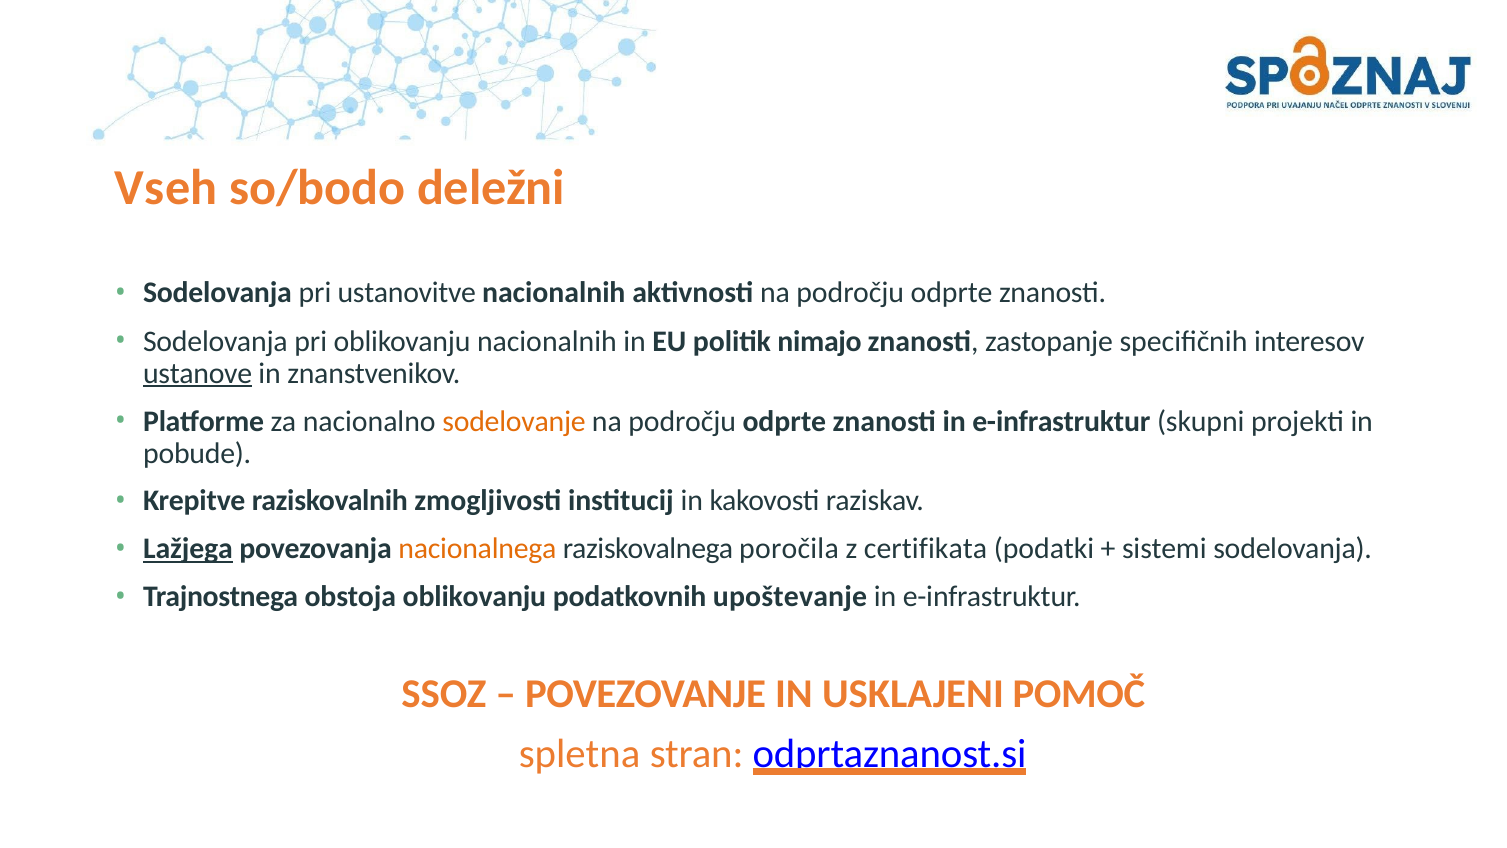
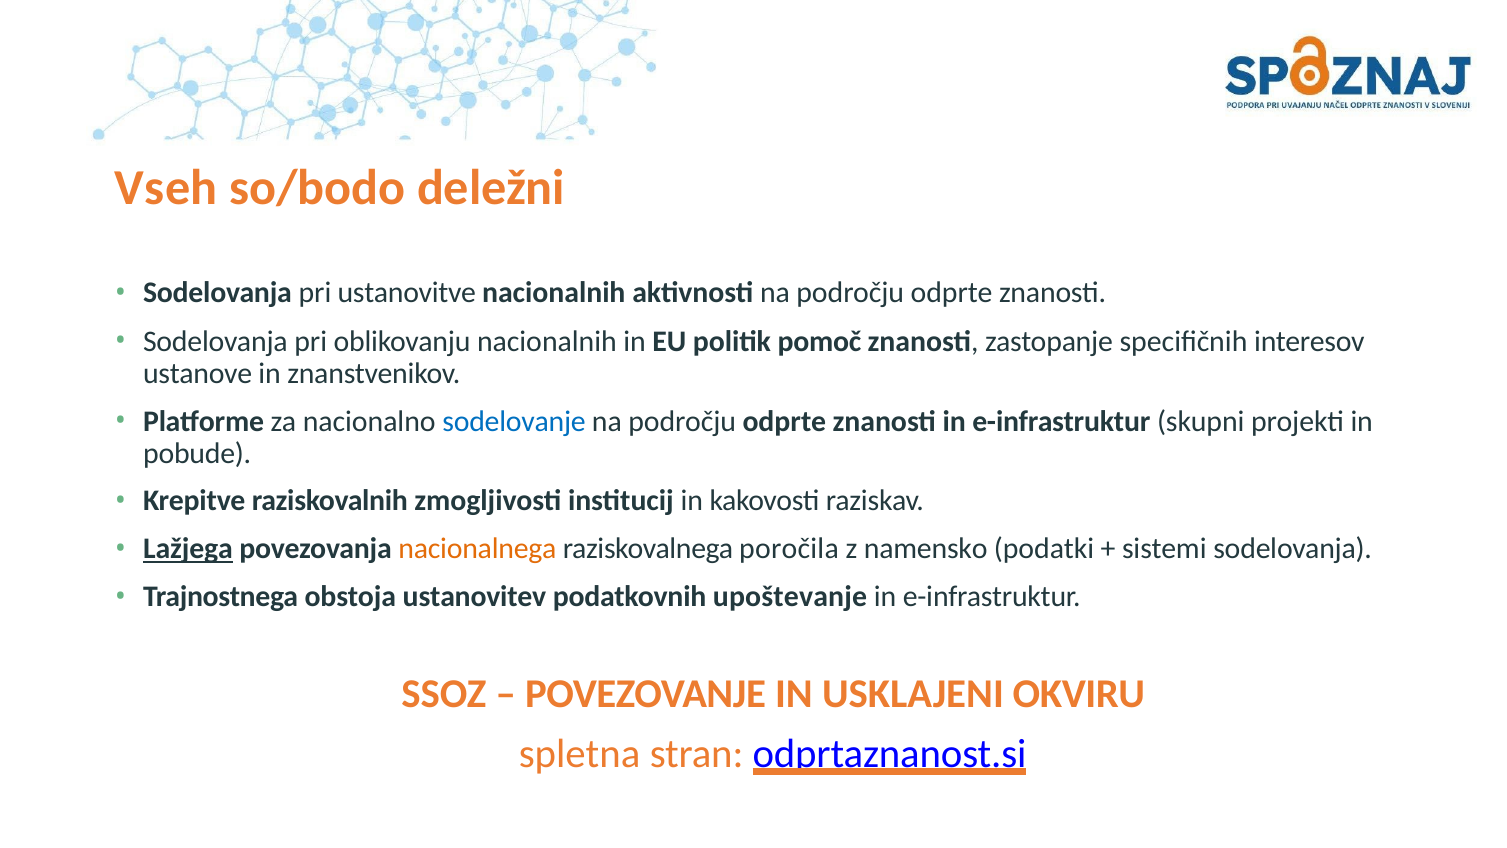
nimajo: nimajo -> pomoč
ustanove underline: present -> none
sodelovanje colour: orange -> blue
certifikata: certifikata -> namensko
obstoja oblikovanju: oblikovanju -> ustanovitev
POMOČ: POMOČ -> OKVIRU
